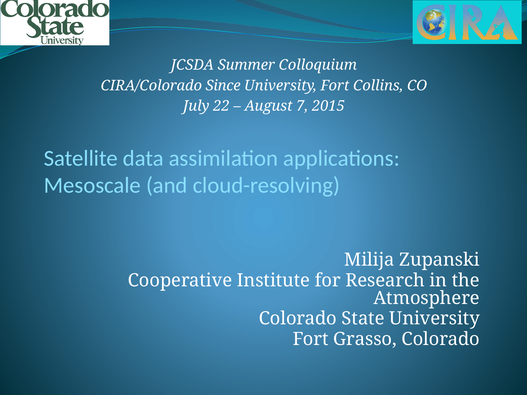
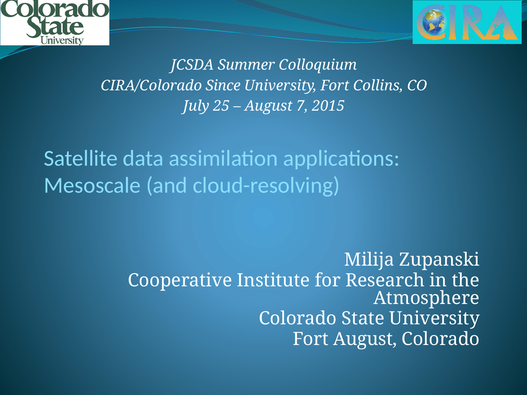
22: 22 -> 25
Fort Grasso: Grasso -> August
